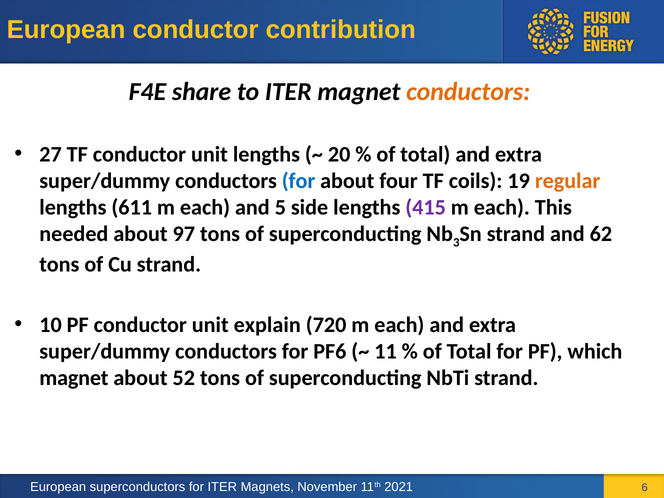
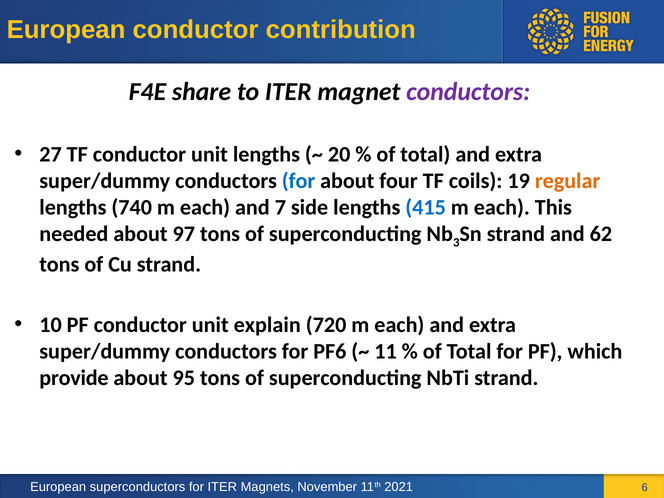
conductors at (468, 92) colour: orange -> purple
611: 611 -> 740
5: 5 -> 7
415 colour: purple -> blue
magnet at (74, 378): magnet -> provide
52: 52 -> 95
